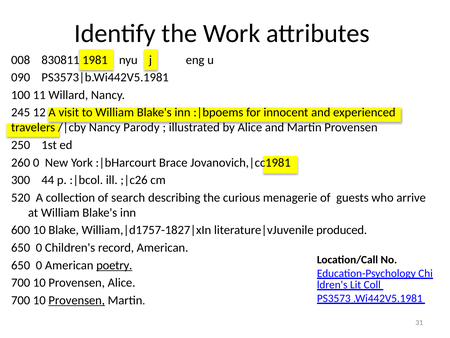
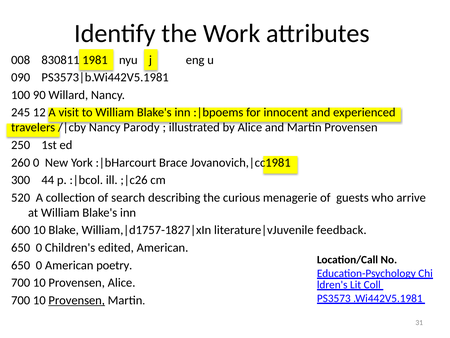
11: 11 -> 90
produced: produced -> feedback
record: record -> edited
poetry underline: present -> none
